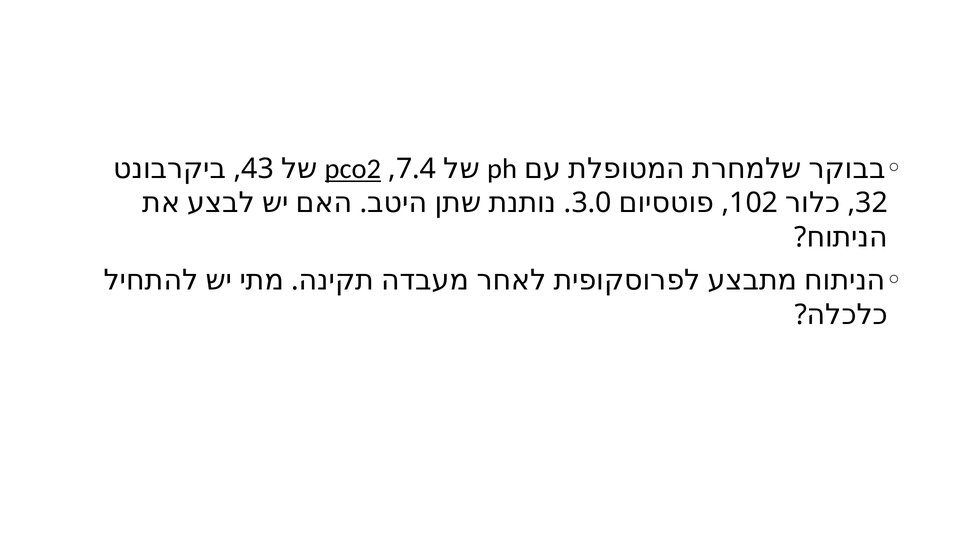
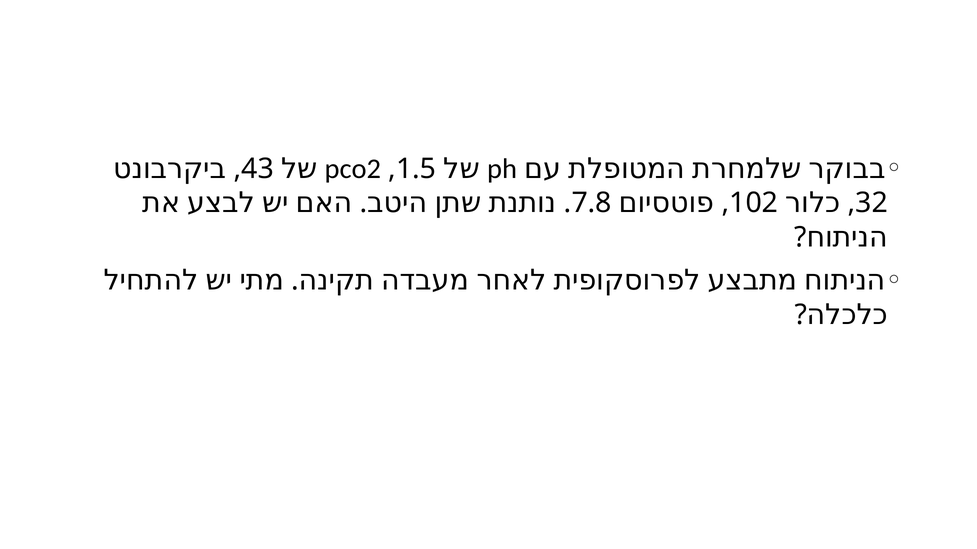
pco2 underline: present -> none
7.4: 7.4 -> 1.5
3.0: 3.0 -> 7.8
